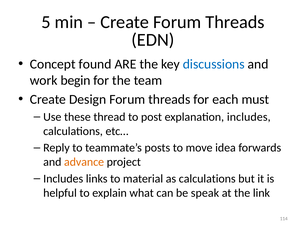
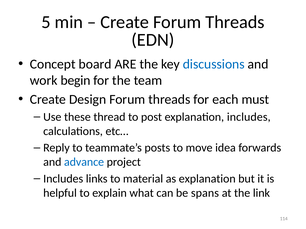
found: found -> board
advance colour: orange -> blue
as calculations: calculations -> explanation
speak: speak -> spans
